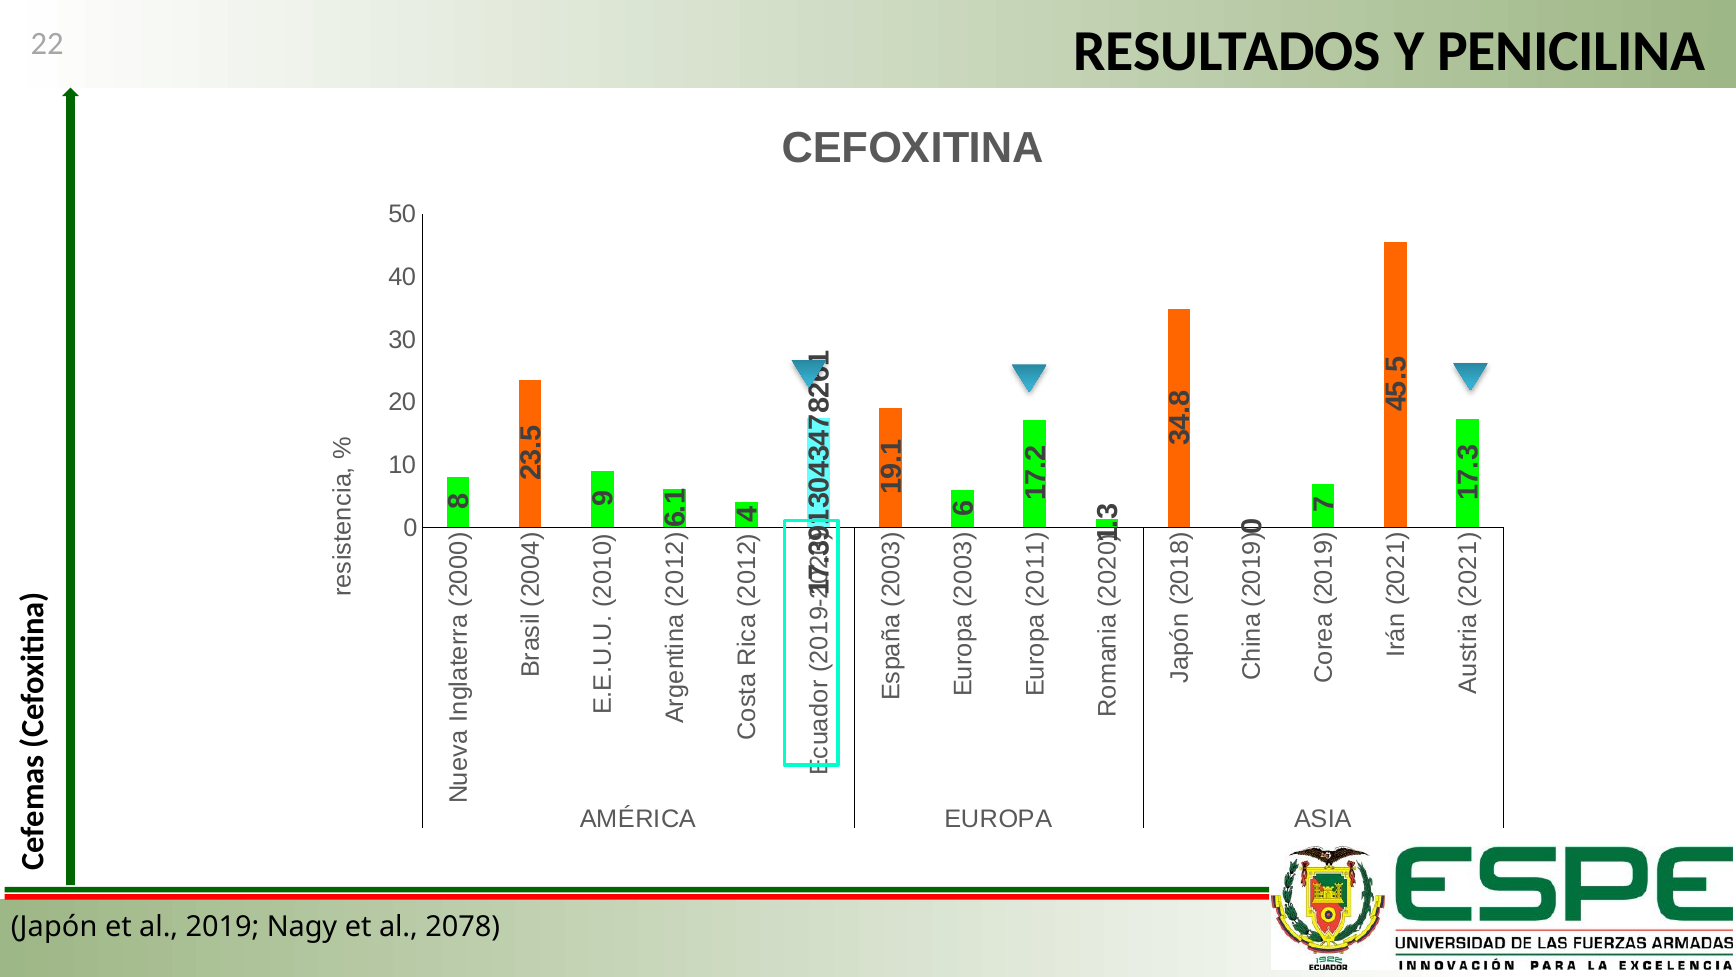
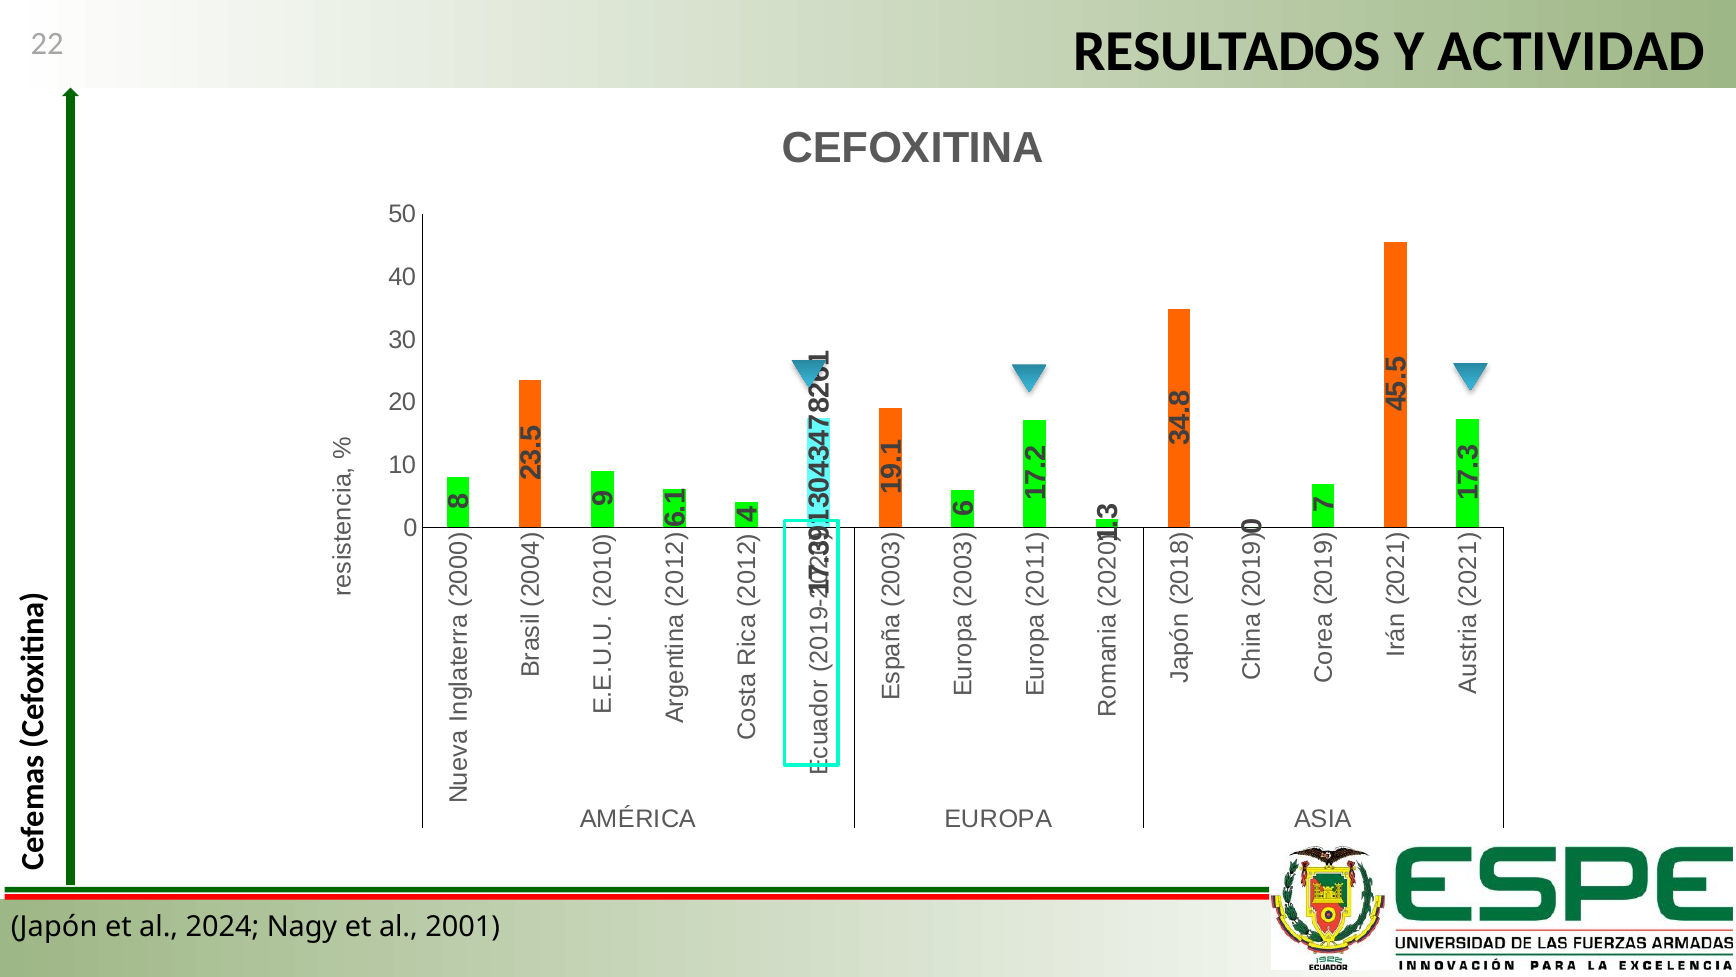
PENICILINA: PENICILINA -> ACTIVIDAD
2019: 2019 -> 2024
2078: 2078 -> 2001
